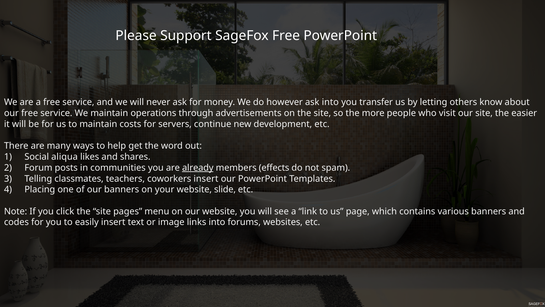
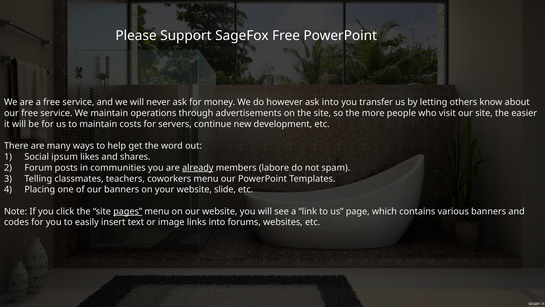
aliqua: aliqua -> ipsum
effects: effects -> labore
coworkers insert: insert -> menu
pages underline: none -> present
